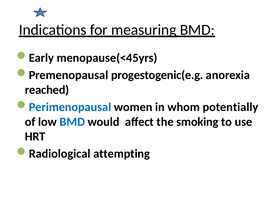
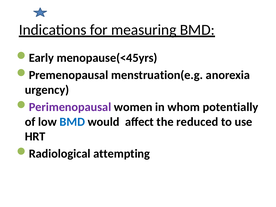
progestogenic(e.g: progestogenic(e.g -> menstruation(e.g
reached: reached -> urgency
Perimenopausal colour: blue -> purple
smoking: smoking -> reduced
